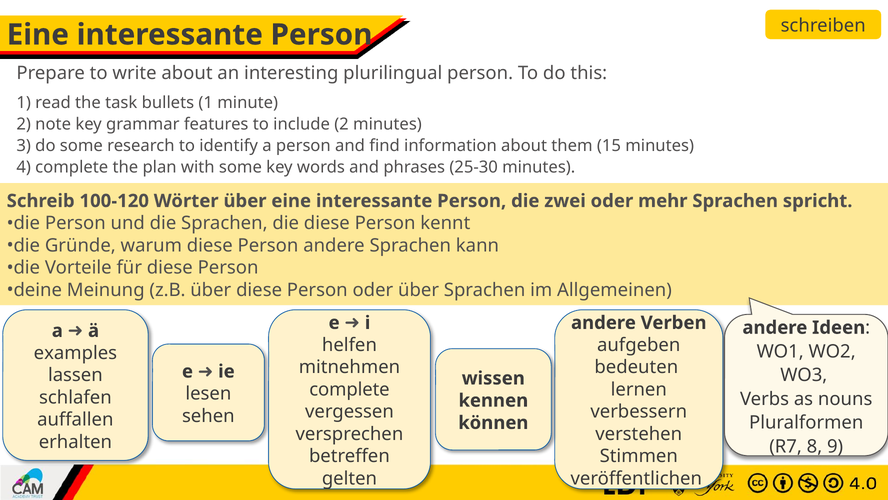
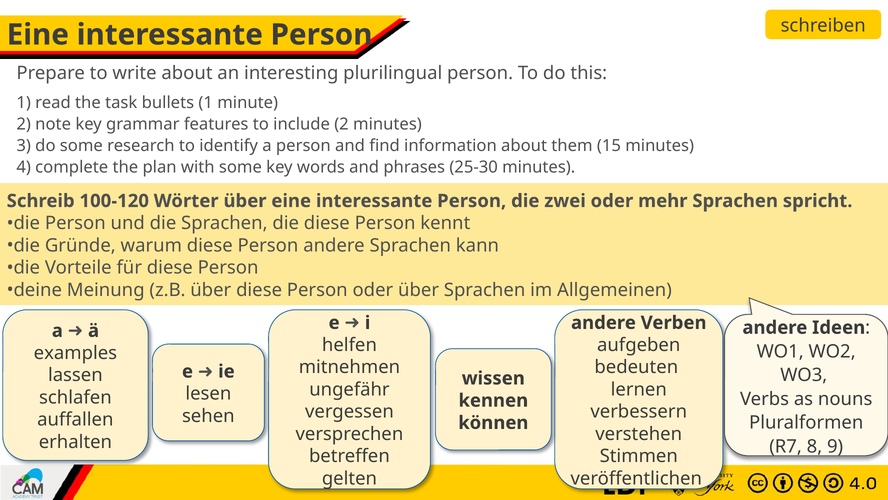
complete at (349, 389): complete -> ungefähr
